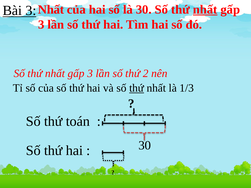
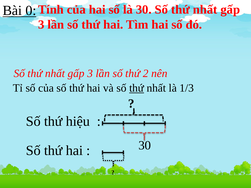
Nhất at (51, 10): Nhất -> Tính
nhất at (205, 10) underline: present -> none
Bài 3: 3 -> 0
toán: toán -> hiệu
